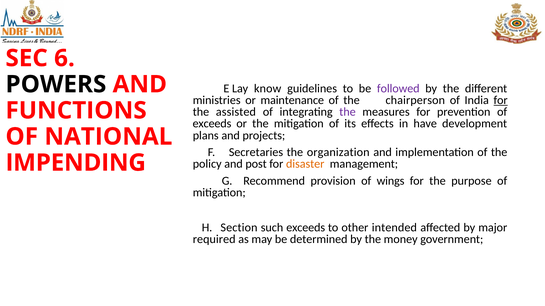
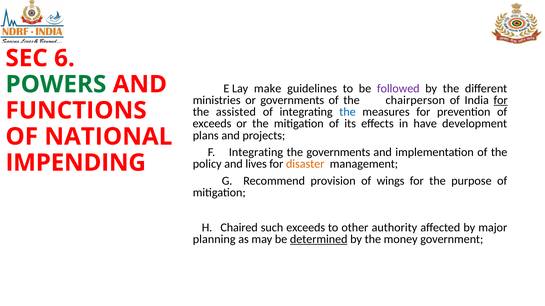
POWERS colour: black -> green
know: know -> make
or maintenance: maintenance -> governments
the at (348, 112) colour: purple -> blue
F Secretaries: Secretaries -> Integrating
the organization: organization -> governments
post: post -> lives
Section: Section -> Chaired
intended: intended -> authority
required: required -> planning
determined underline: none -> present
